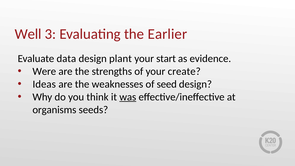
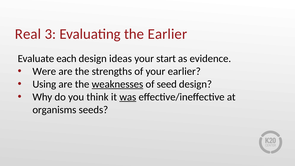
Well: Well -> Real
data: data -> each
plant: plant -> ideas
your create: create -> earlier
Ideas: Ideas -> Using
weaknesses underline: none -> present
